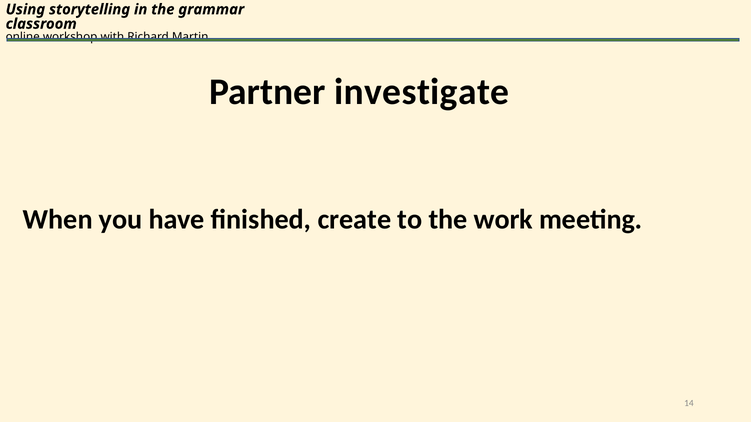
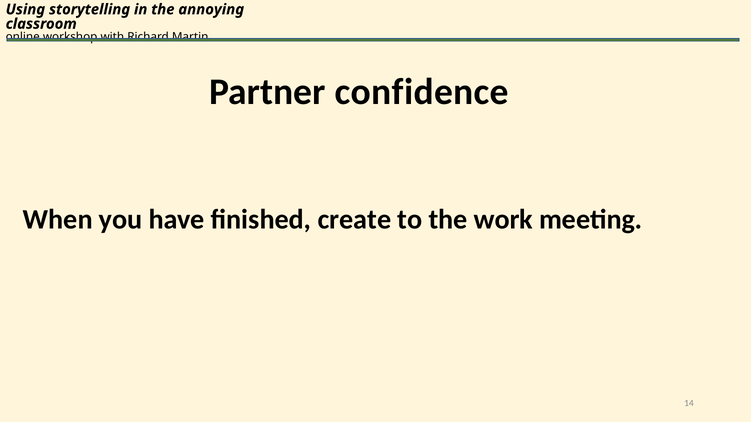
grammar: grammar -> annoying
investigate: investigate -> confidence
